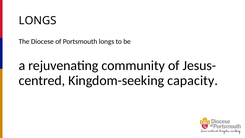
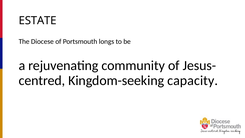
LONGS at (38, 21): LONGS -> ESTATE
